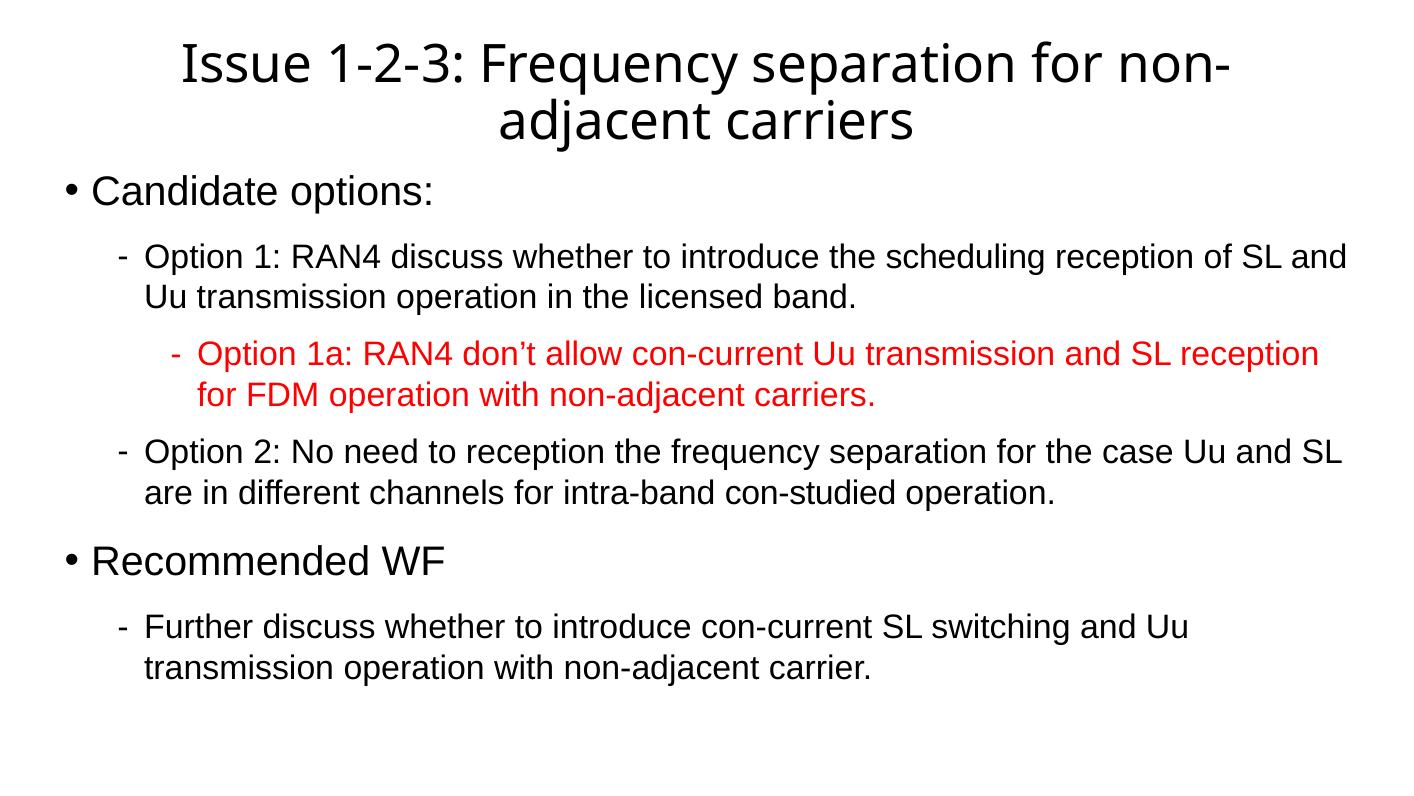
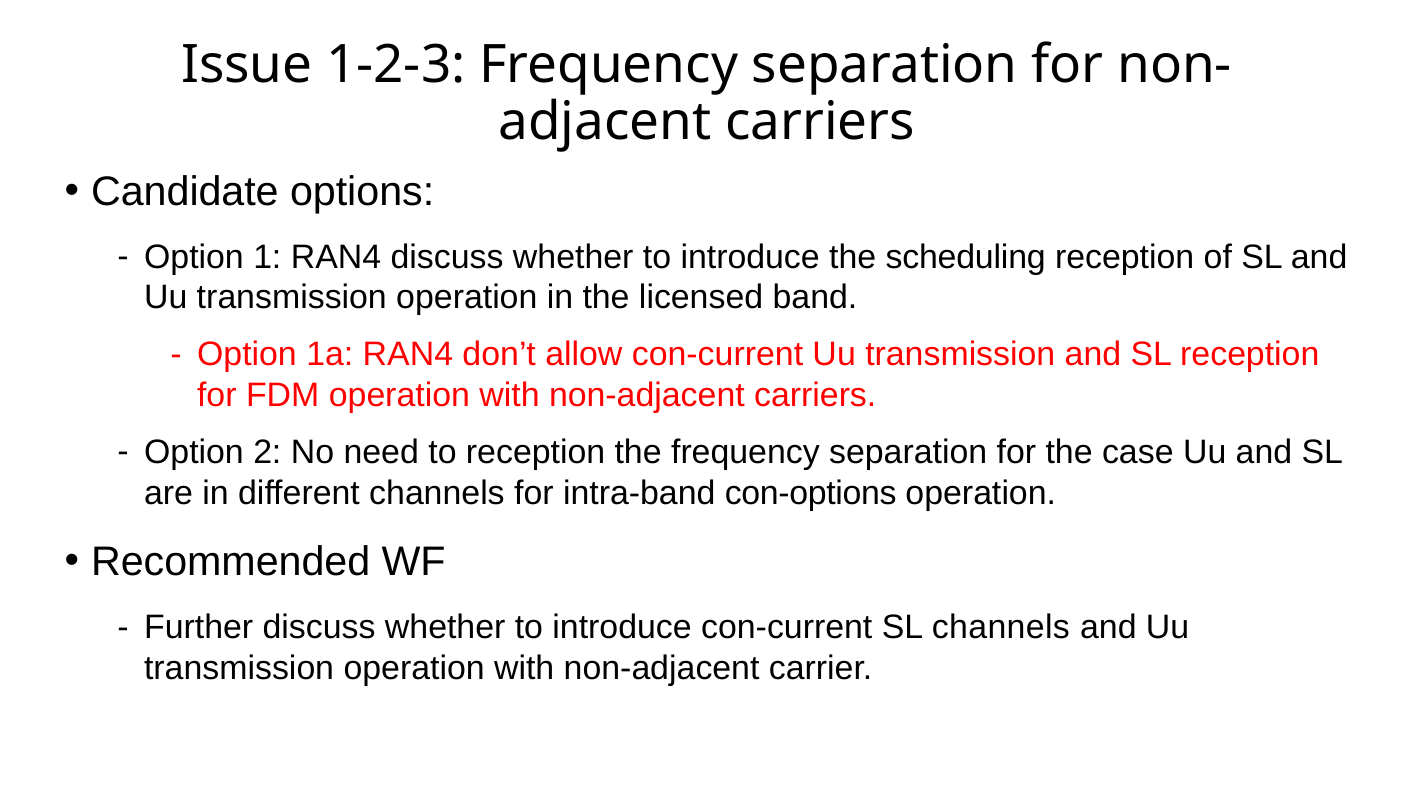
con-studied: con-studied -> con-options
SL switching: switching -> channels
